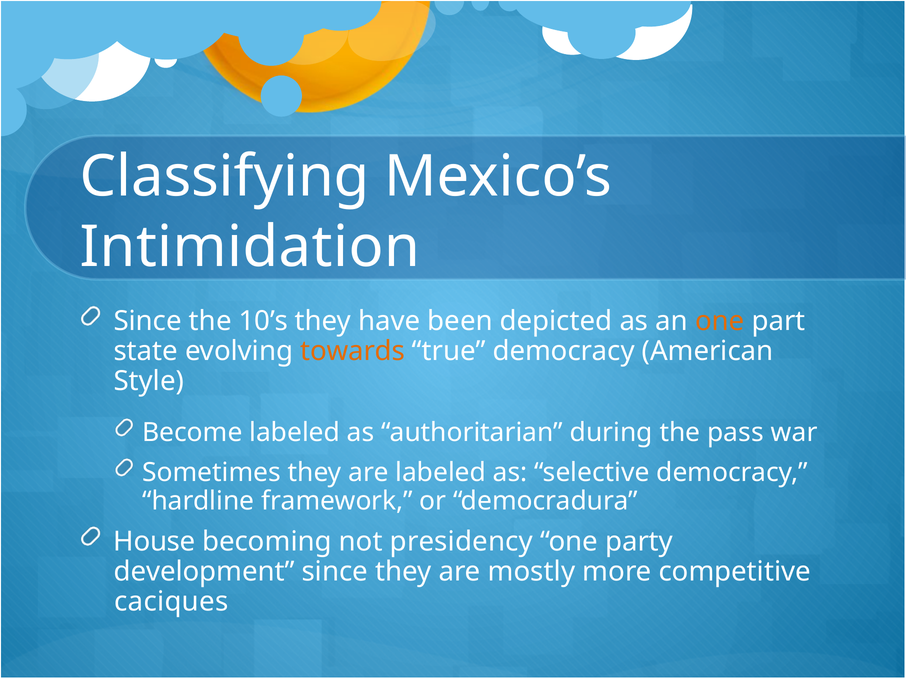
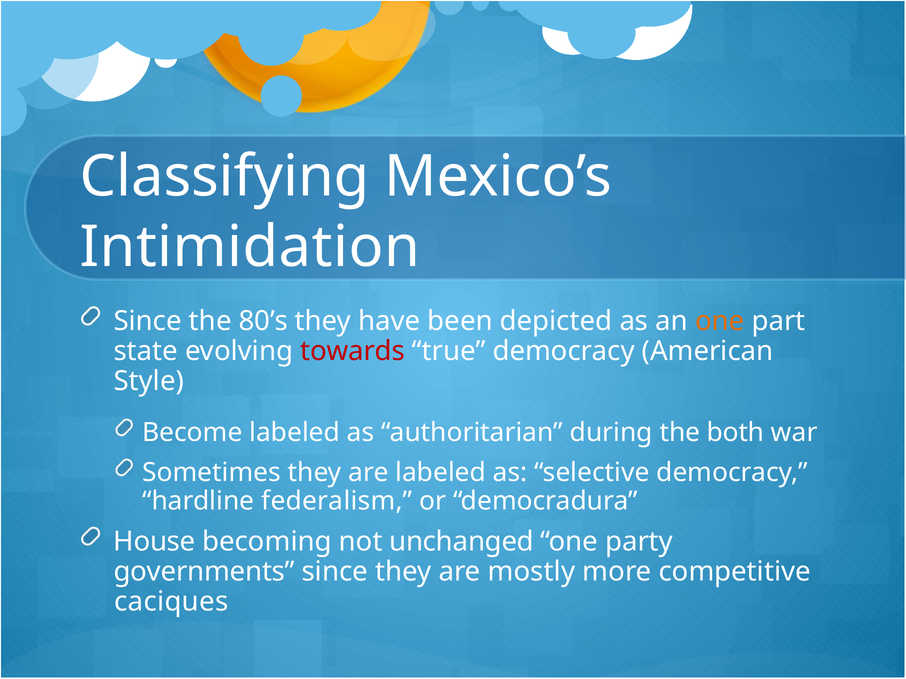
10’s: 10’s -> 80’s
towards colour: orange -> red
pass: pass -> both
framework: framework -> federalism
presidency: presidency -> unchanged
development: development -> governments
